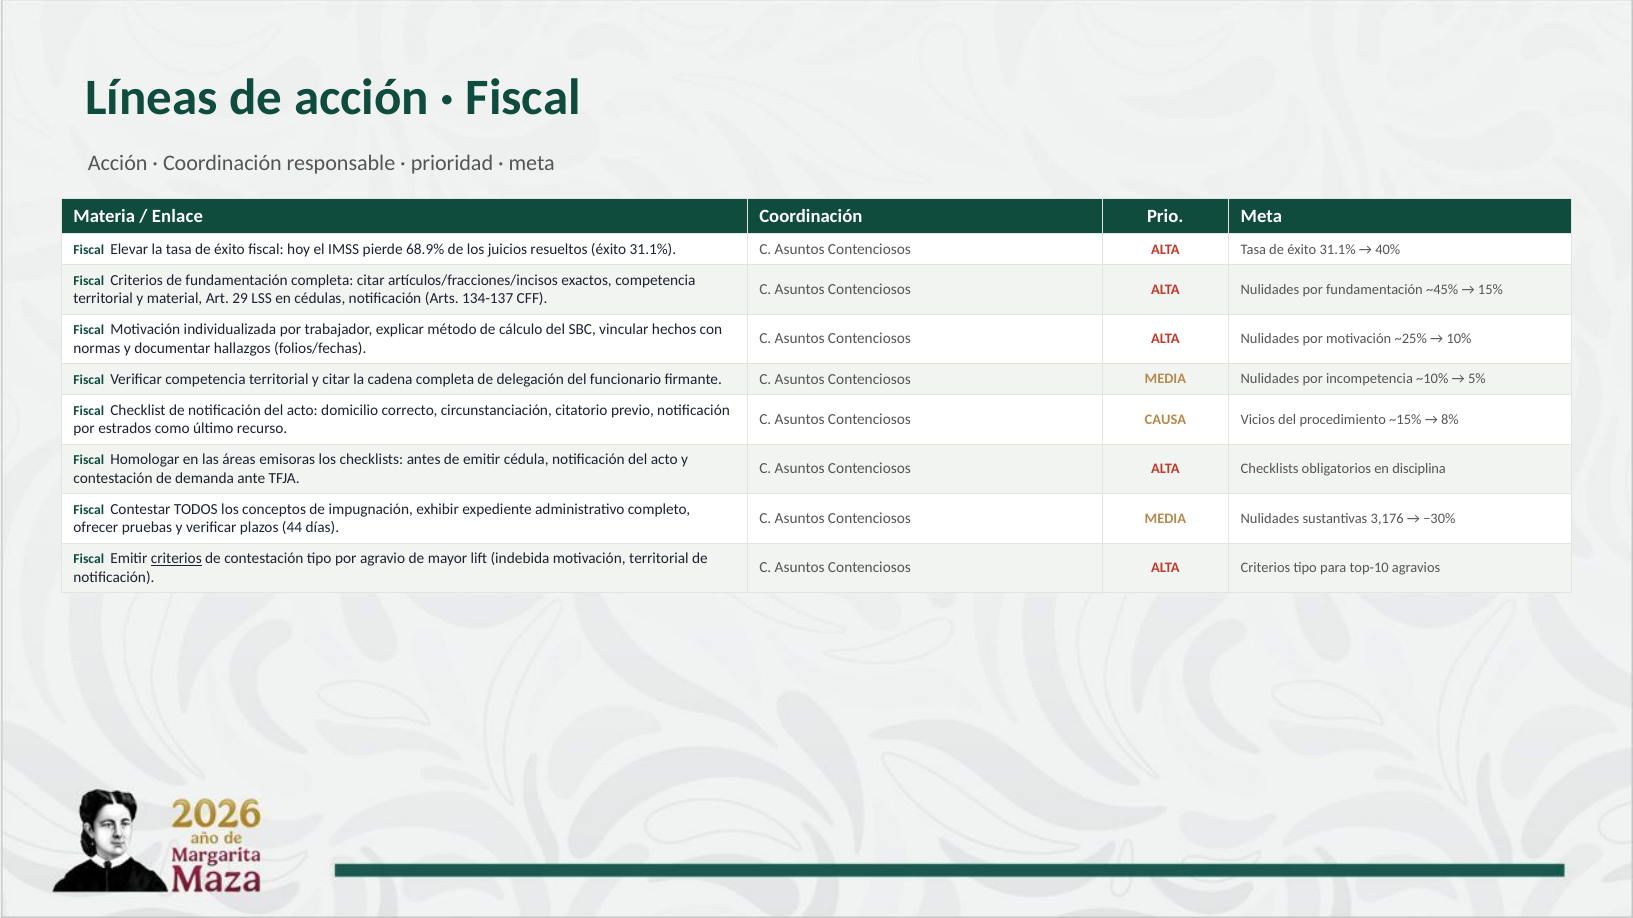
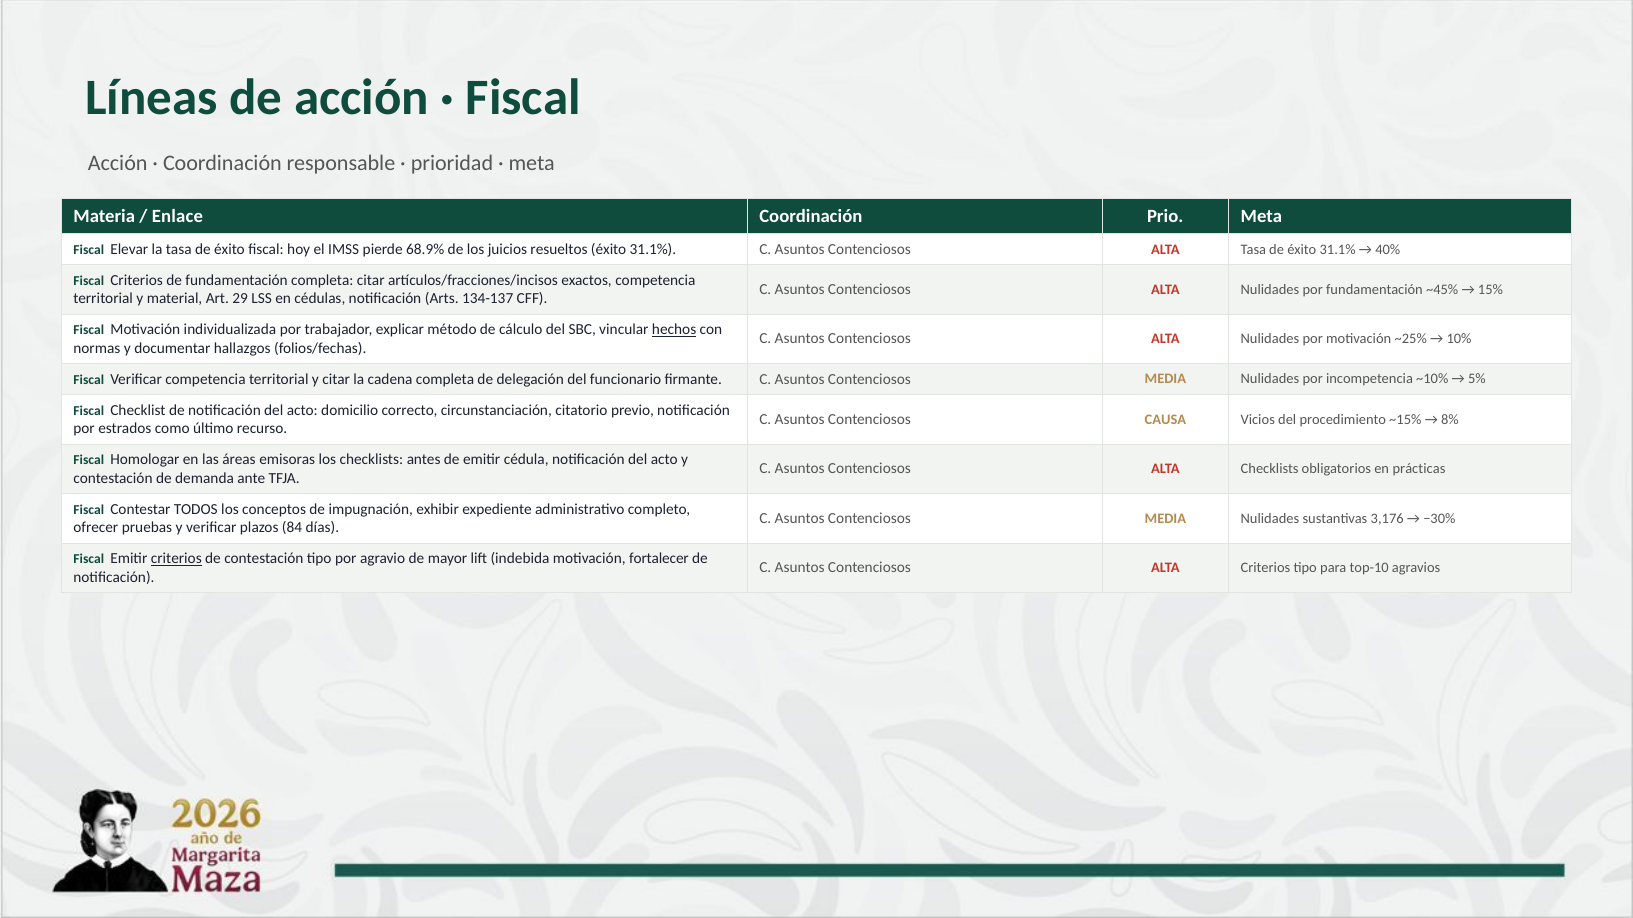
hechos underline: none -> present
disciplina: disciplina -> prácticas
44: 44 -> 84
motivación territorial: territorial -> fortalecer
